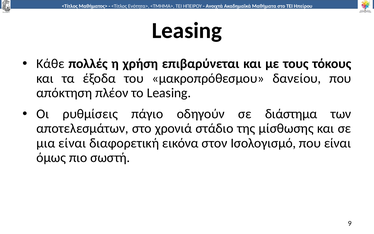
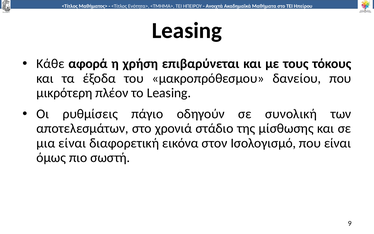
πολλές: πολλές -> αφορά
απόκτηση: απόκτηση -> μικρότερη
διάστημα: διάστημα -> συνολική
